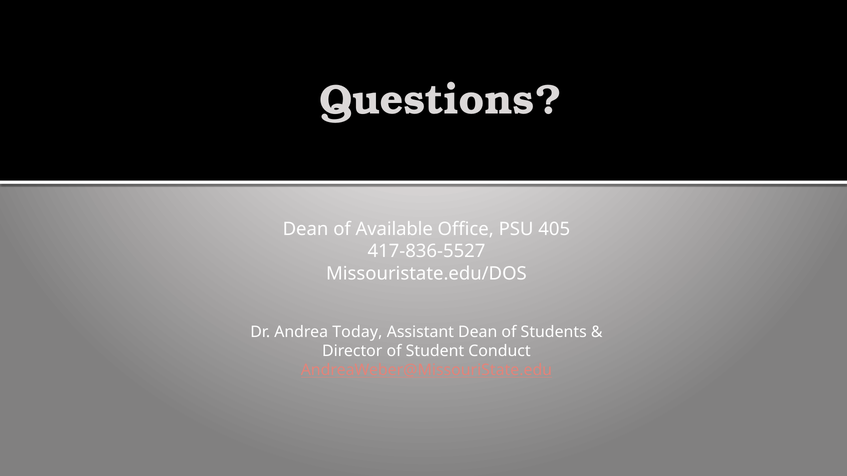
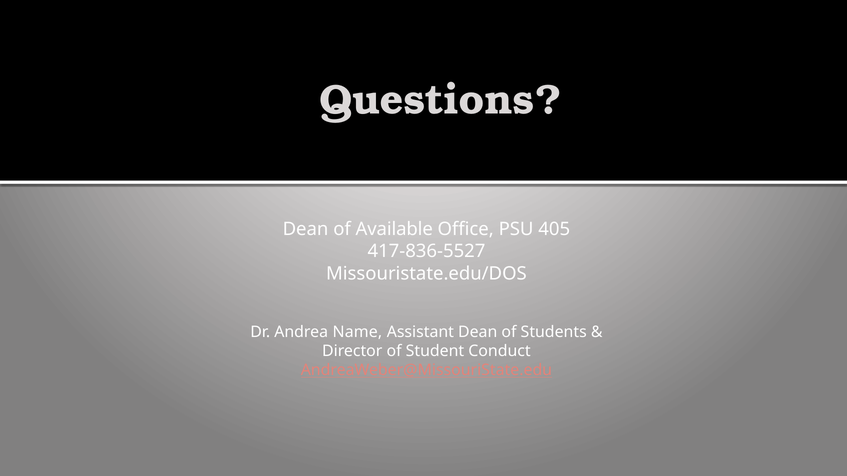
Today: Today -> Name
